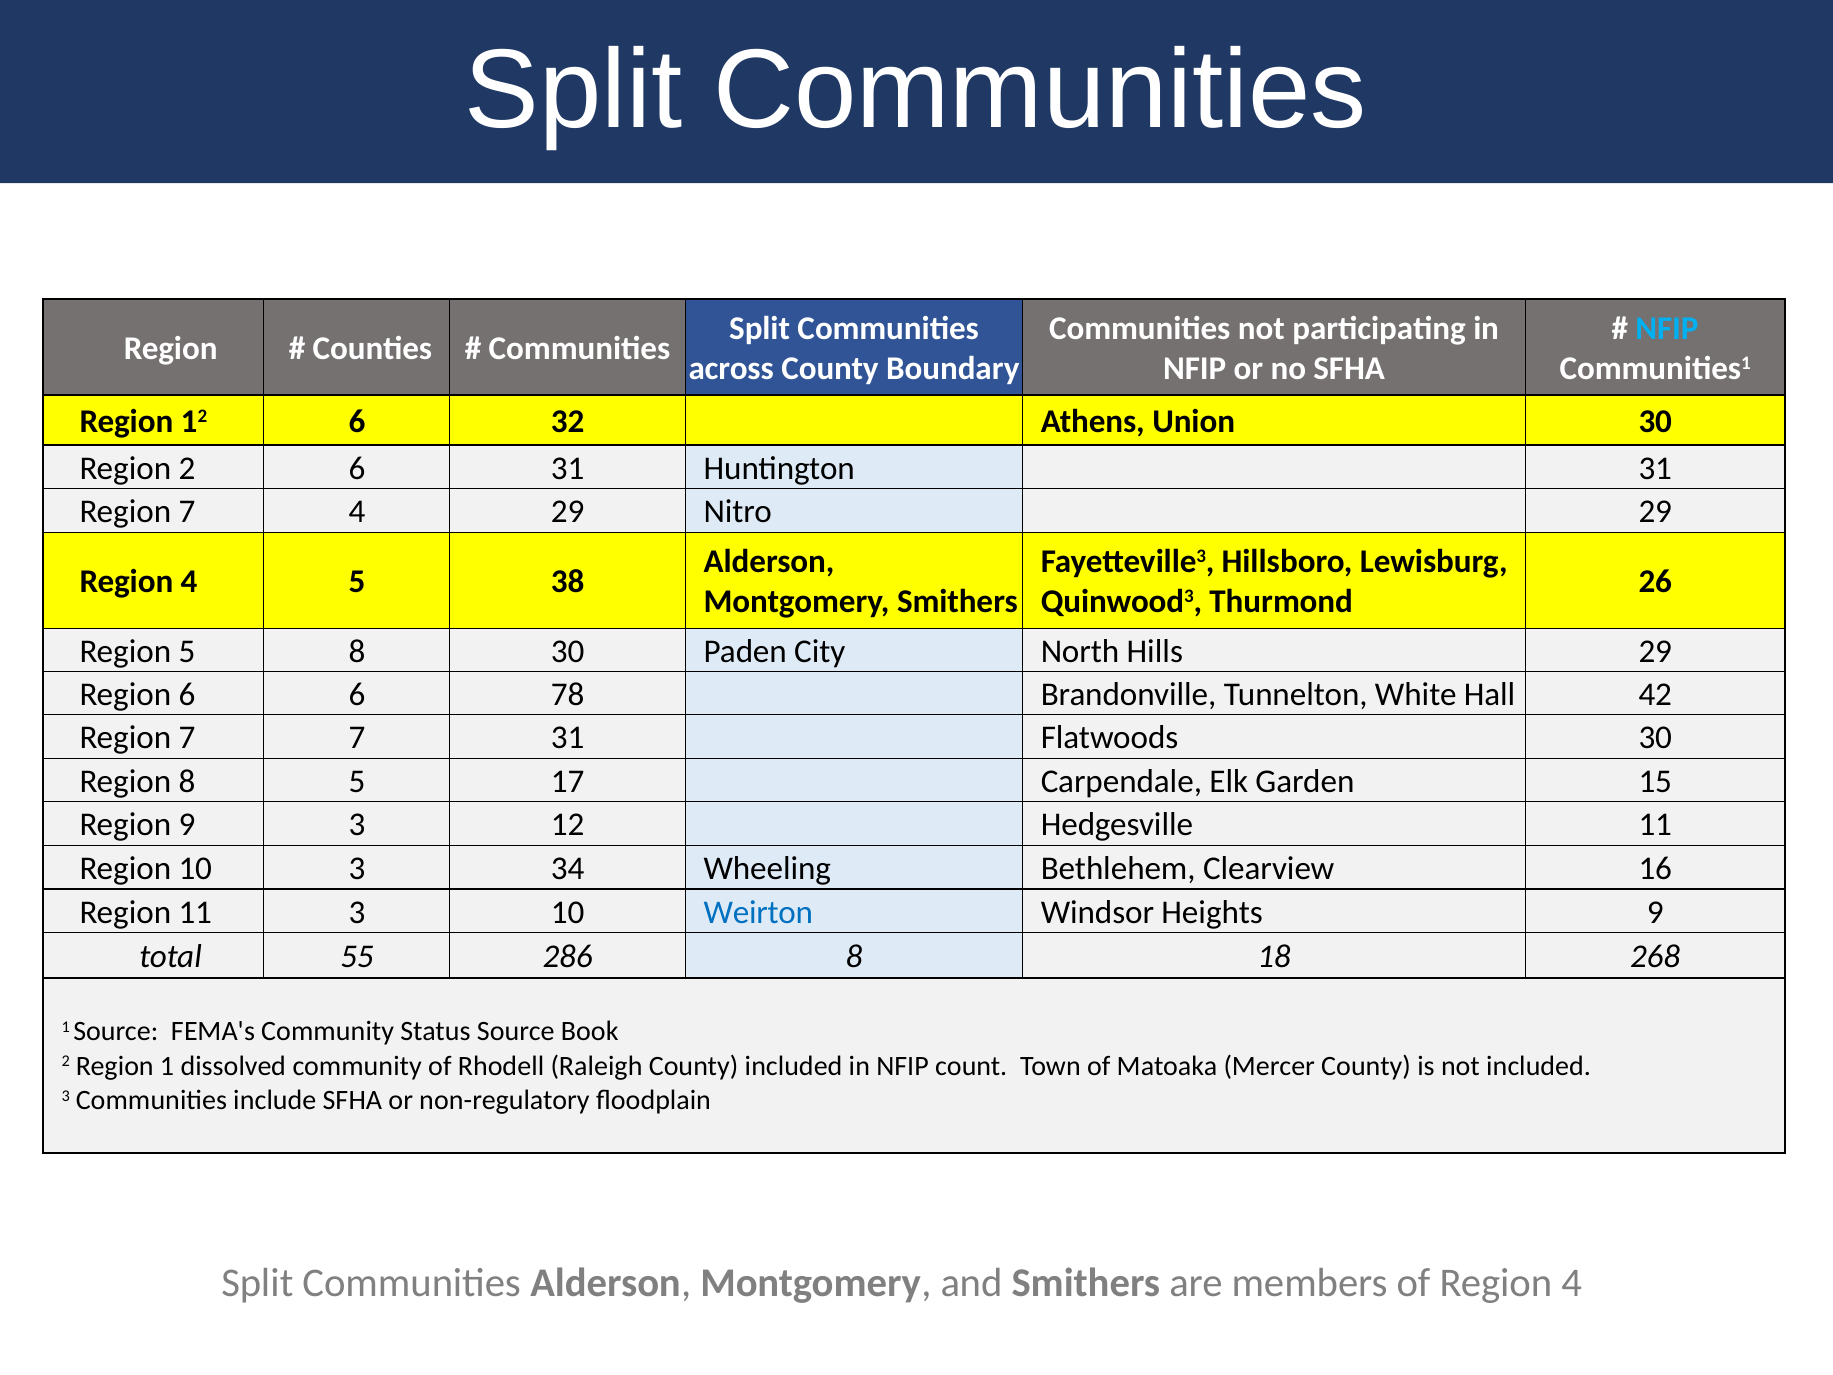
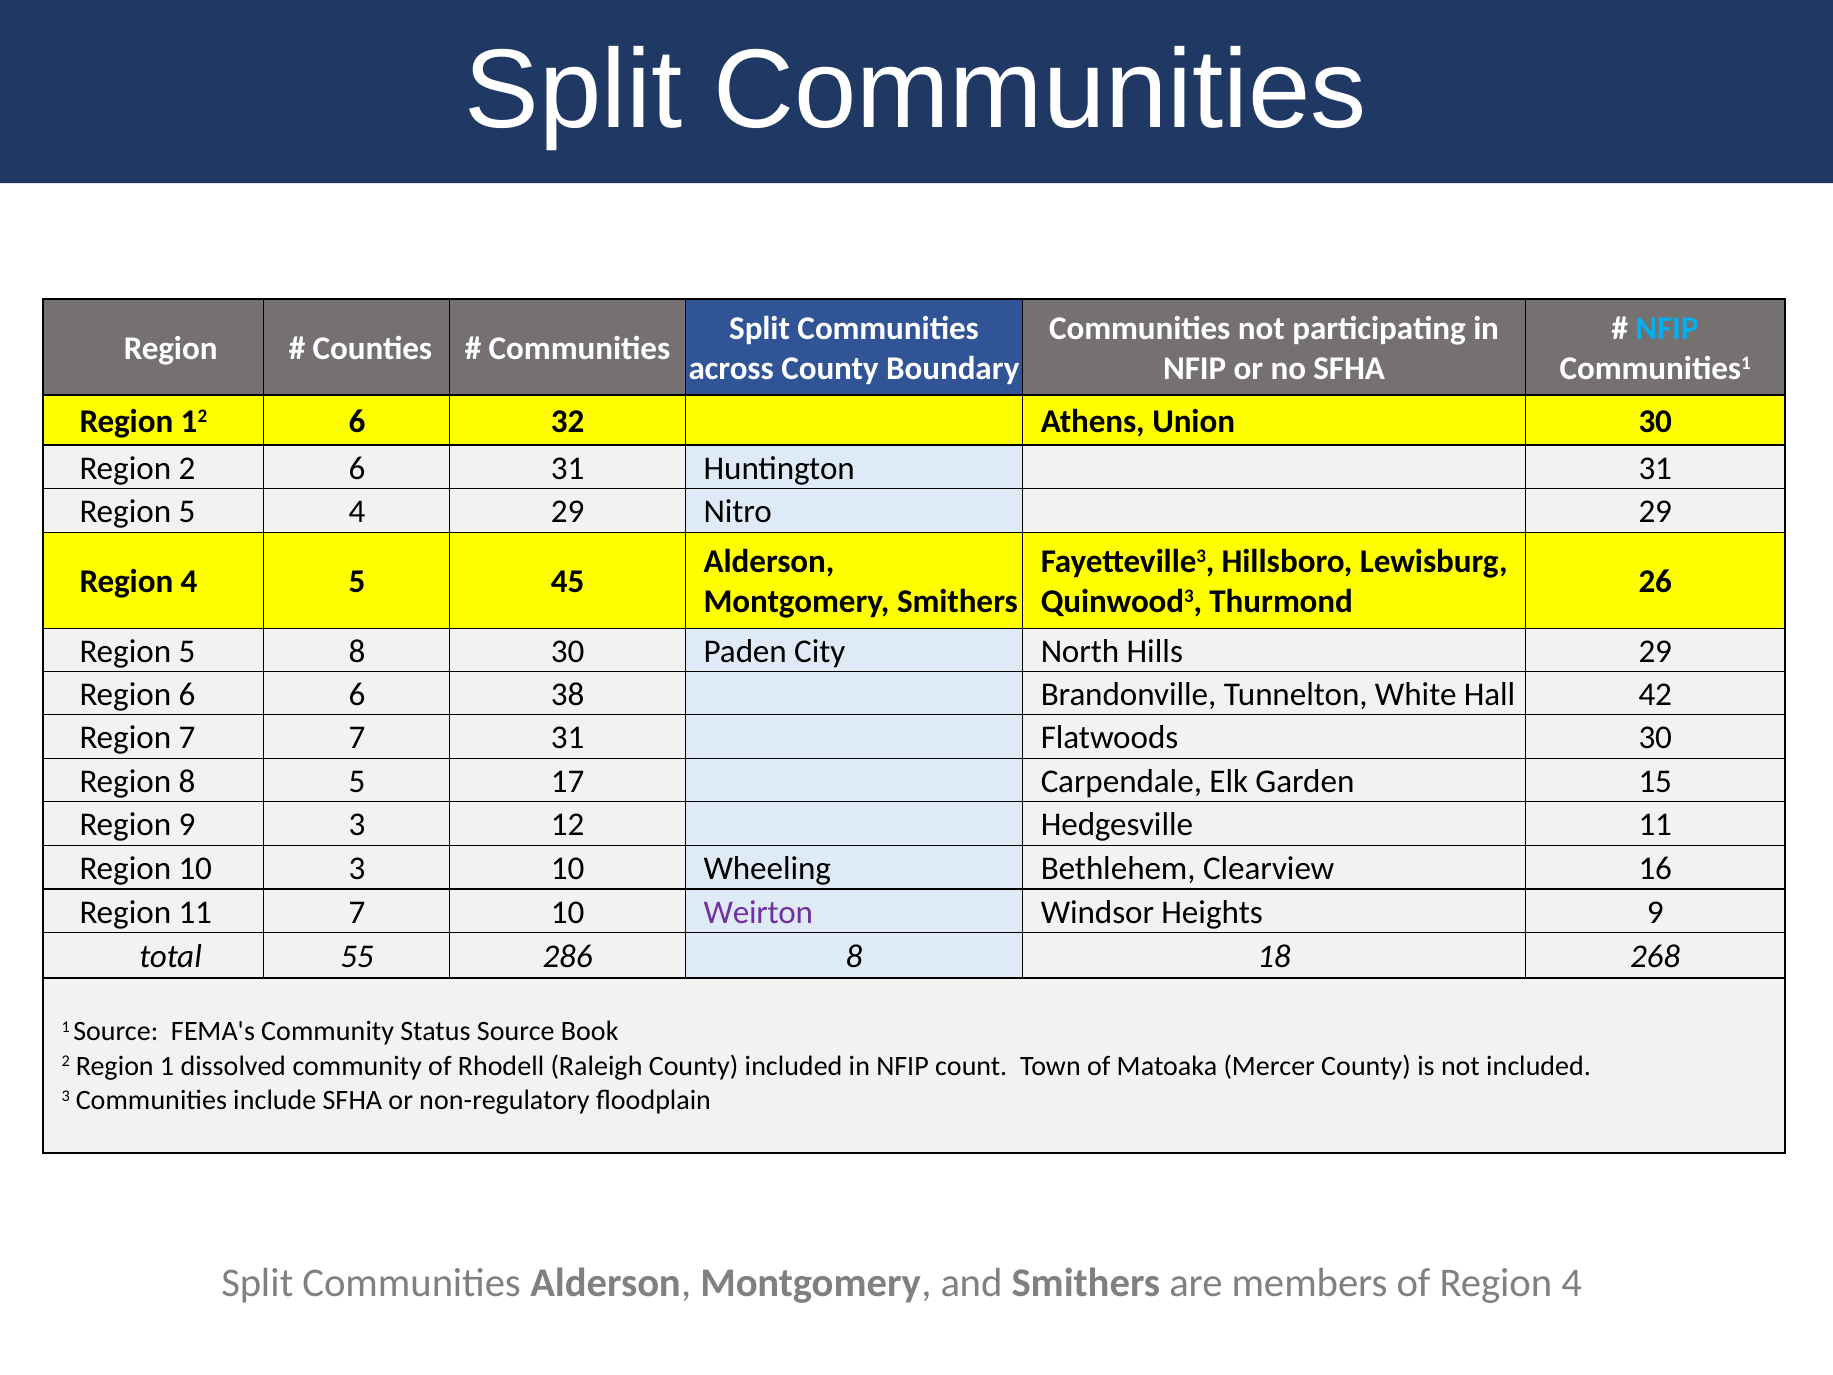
7 at (187, 512): 7 -> 5
38: 38 -> 45
78: 78 -> 38
3 34: 34 -> 10
11 3: 3 -> 7
Weirton colour: blue -> purple
